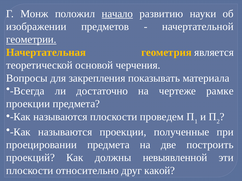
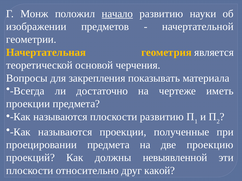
геометрии underline: present -> none
рамке: рамке -> иметь
плоскости проведем: проведем -> развитию
построить: построить -> проекцию
